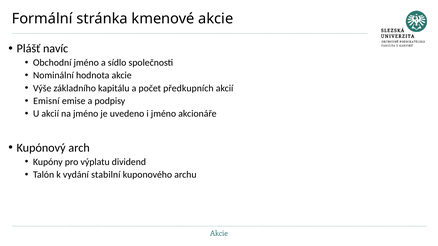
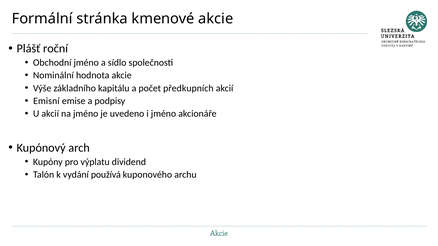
navíc: navíc -> roční
stabilní: stabilní -> používá
